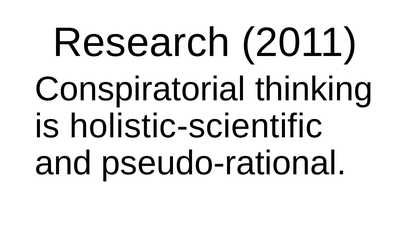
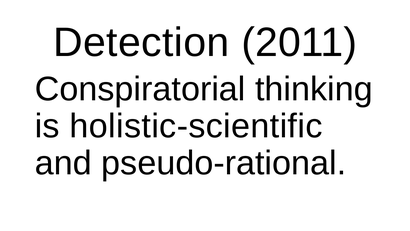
Research: Research -> Detection
